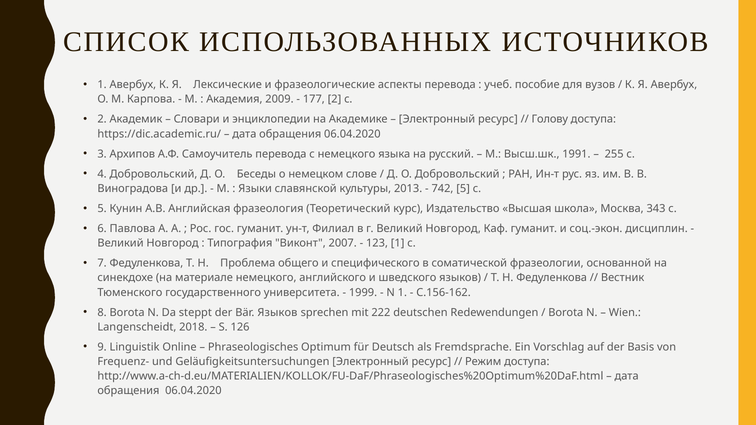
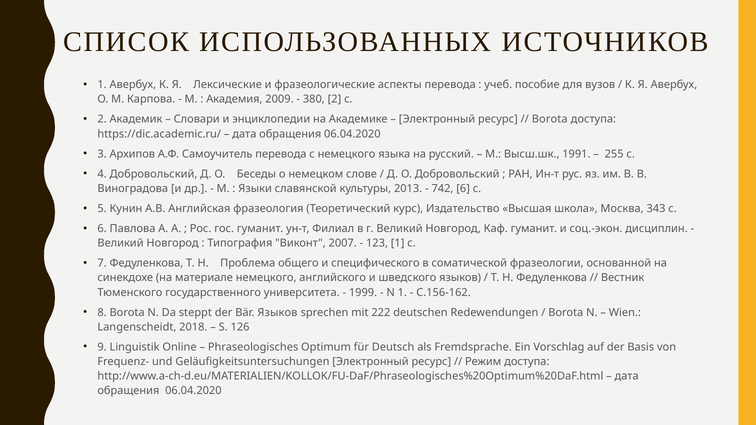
177: 177 -> 380
Голову at (550, 119): Голову -> Borota
742 5: 5 -> 6
